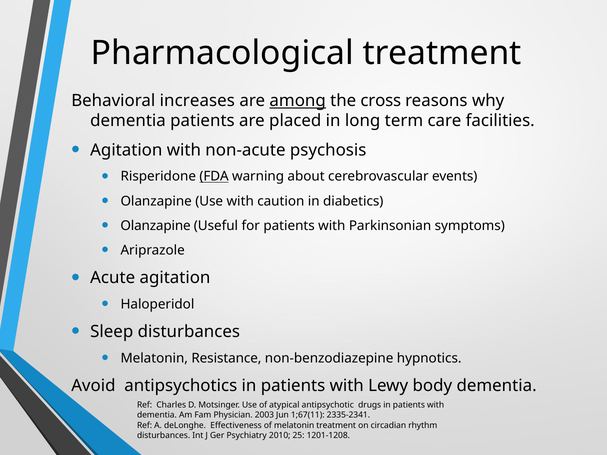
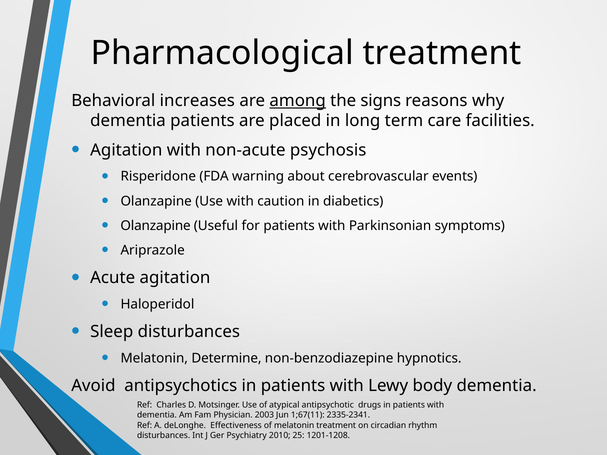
cross: cross -> signs
FDA underline: present -> none
Resistance: Resistance -> Determine
